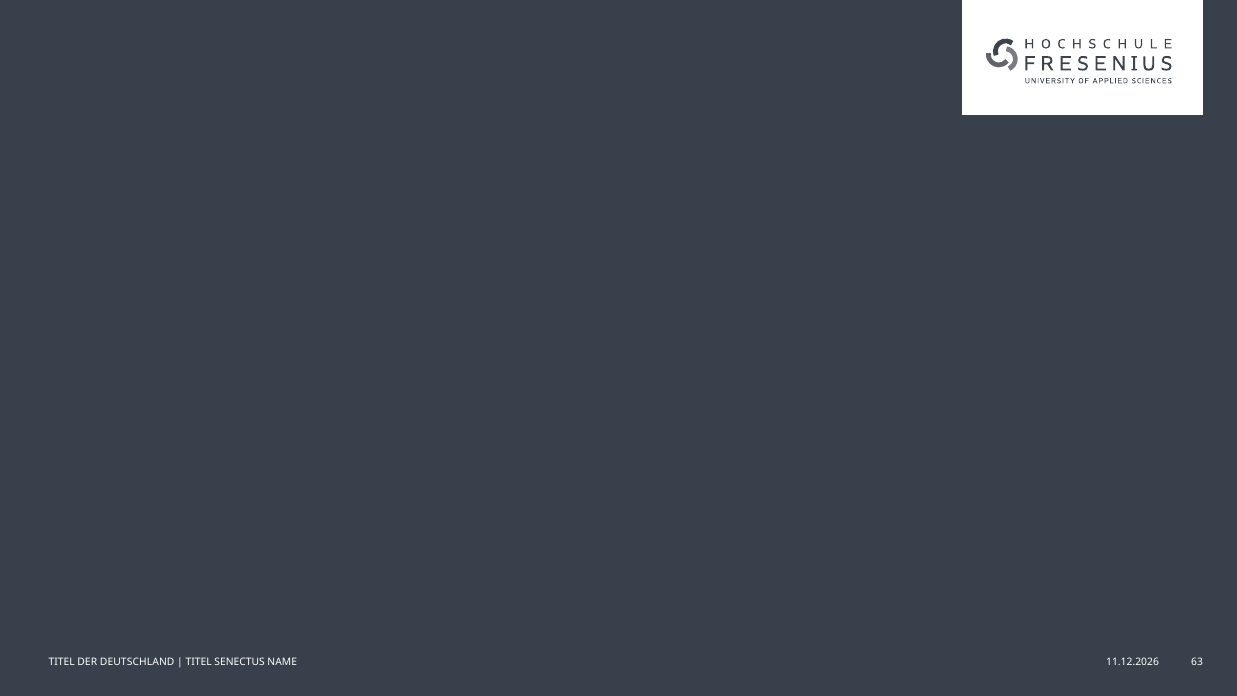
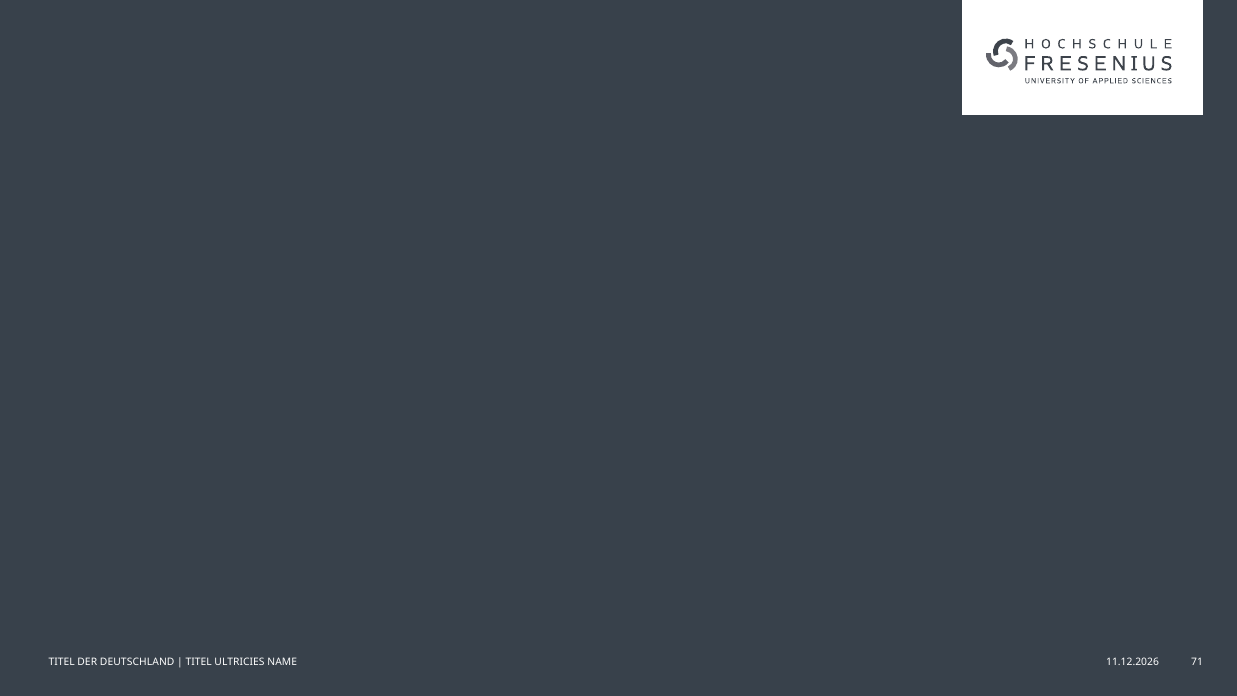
SENECTUS: SENECTUS -> ULTRICIES
63: 63 -> 71
